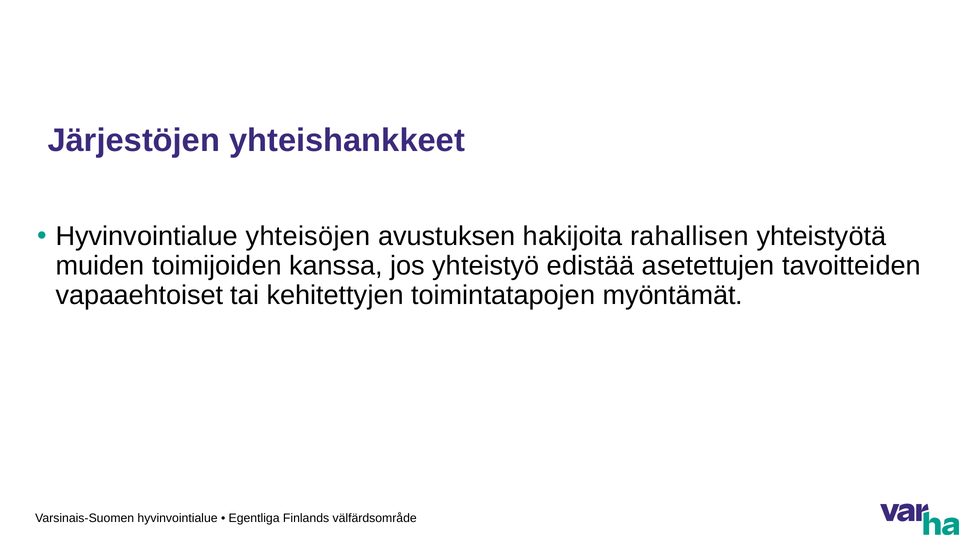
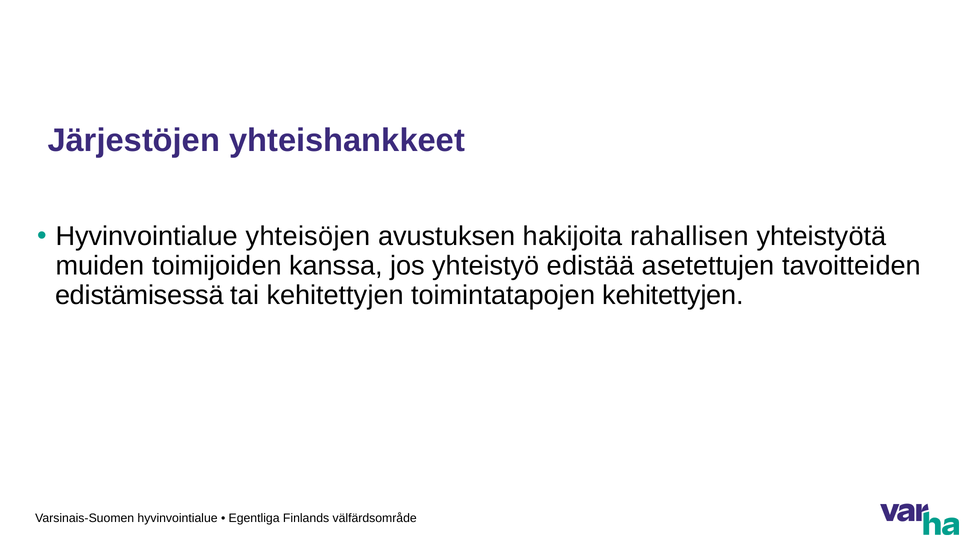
vapaaehtoiset: vapaaehtoiset -> edistämisessä
toimintatapojen myöntämät: myöntämät -> kehitettyjen
